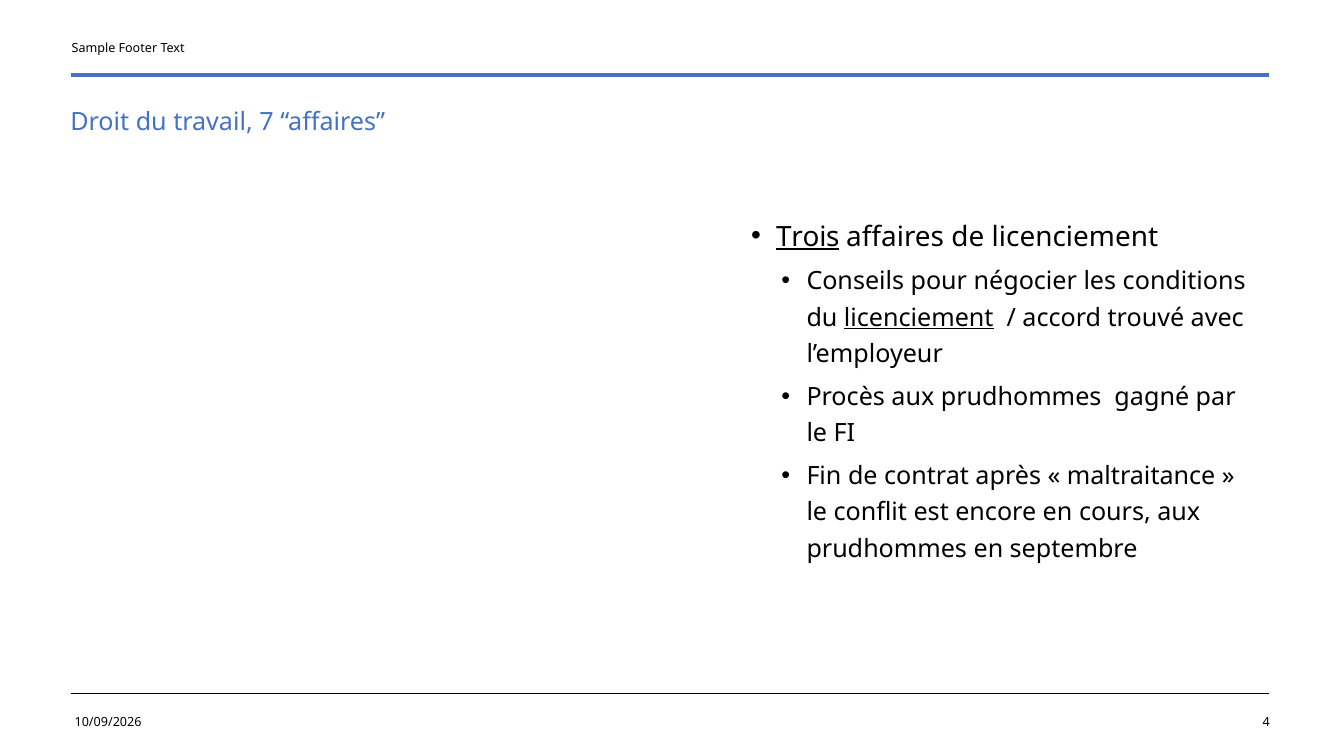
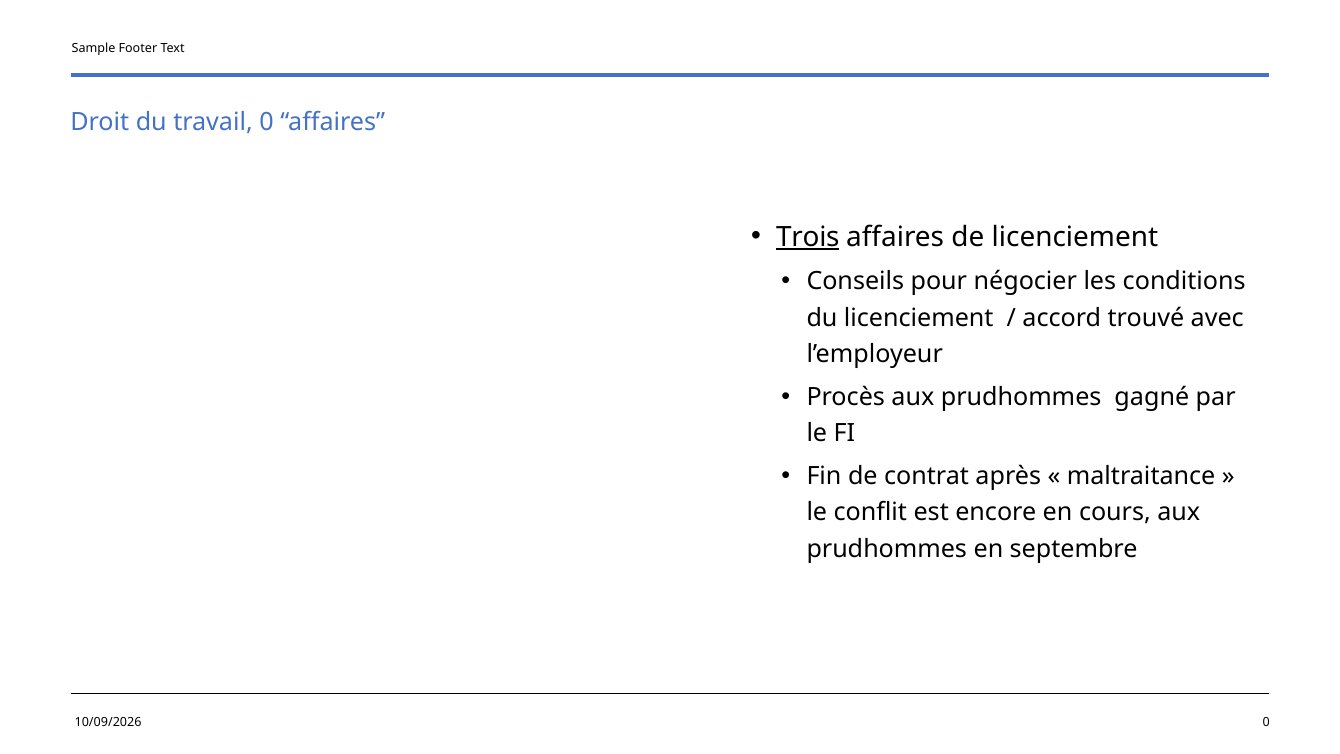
travail 7: 7 -> 0
licenciement at (919, 318) underline: present -> none
4 at (1266, 722): 4 -> 0
